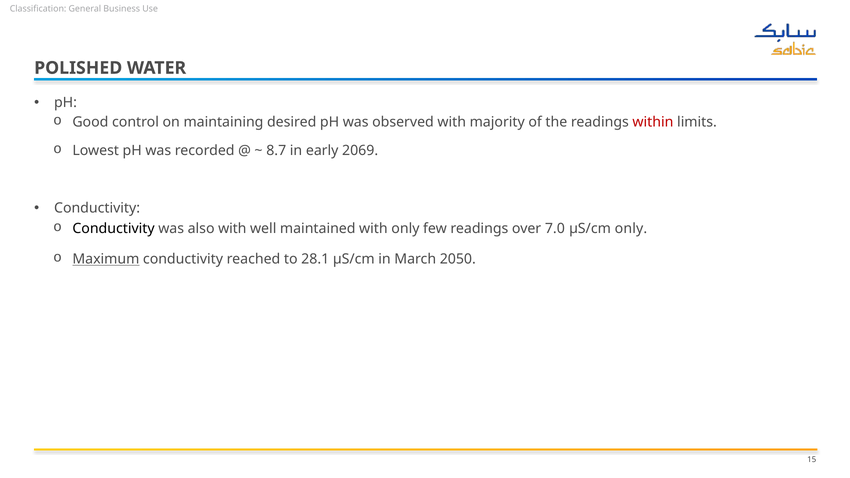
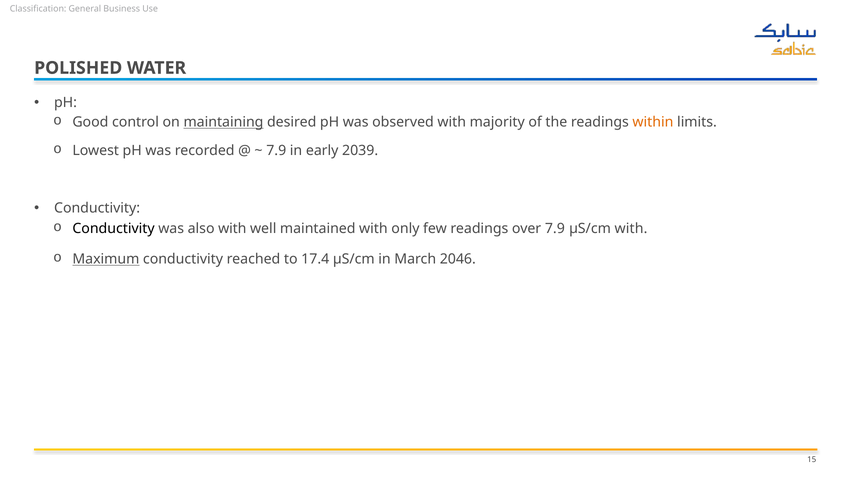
maintaining underline: none -> present
within colour: red -> orange
8.7 at (276, 151): 8.7 -> 7.9
2069: 2069 -> 2039
over 7.0: 7.0 -> 7.9
µS/cm only: only -> with
28.1: 28.1 -> 17.4
2050: 2050 -> 2046
